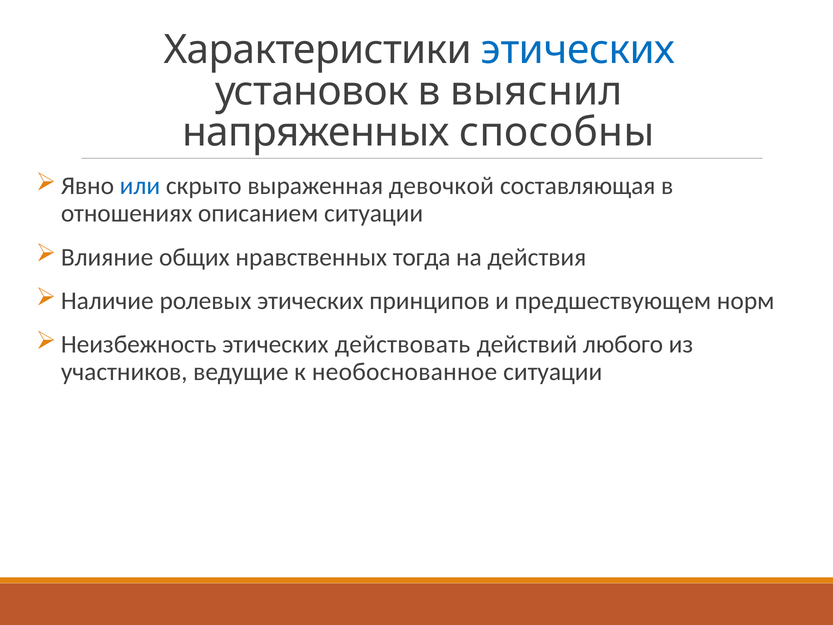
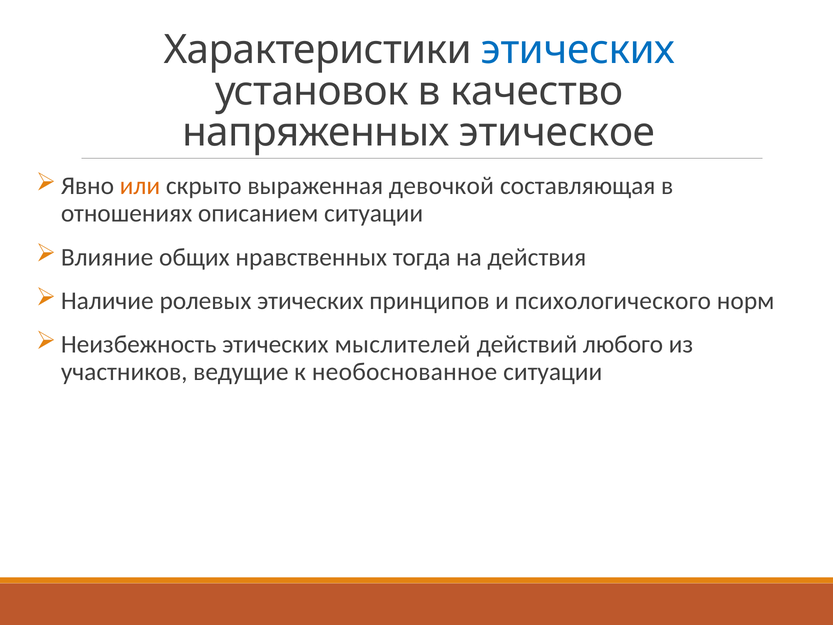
выяснил: выяснил -> качество
способны: способны -> этическое
или colour: blue -> orange
предшествующем: предшествующем -> психологического
действовать: действовать -> мыслителей
